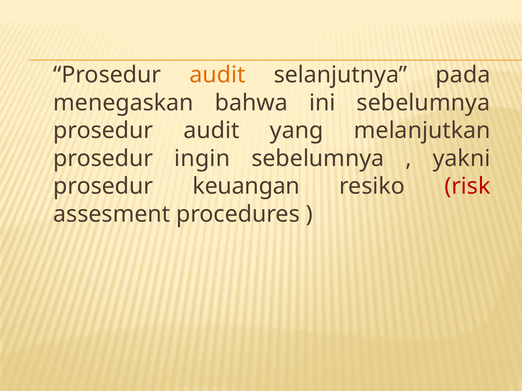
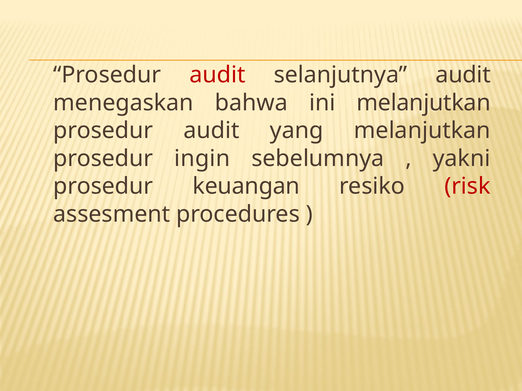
audit at (217, 75) colour: orange -> red
selanjutnya pada: pada -> audit
ini sebelumnya: sebelumnya -> melanjutkan
